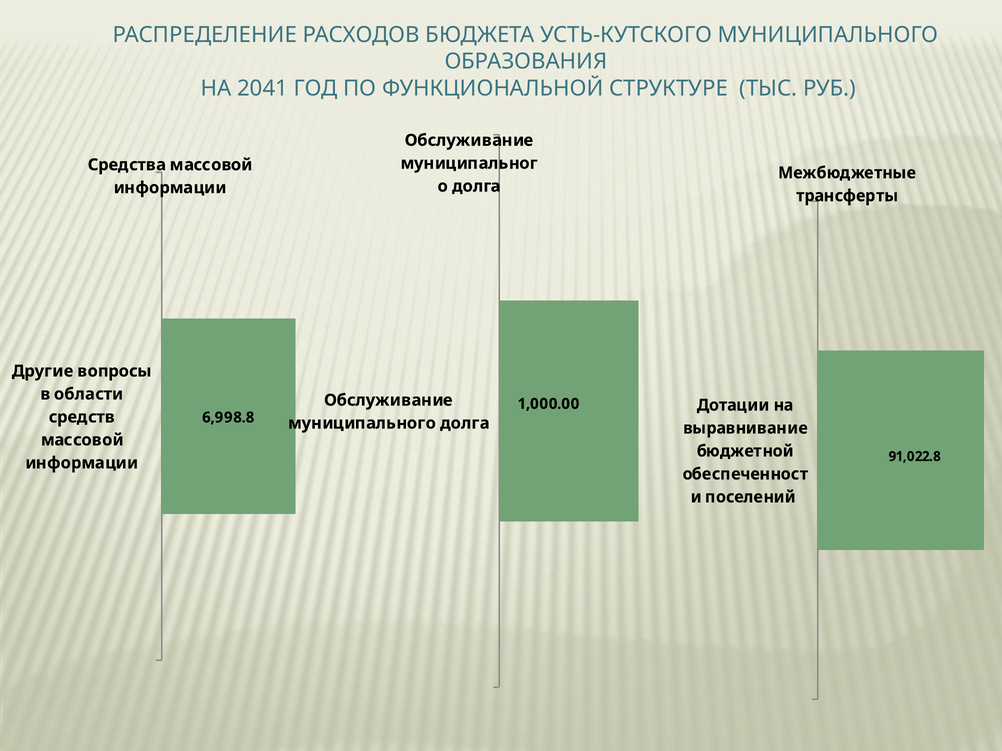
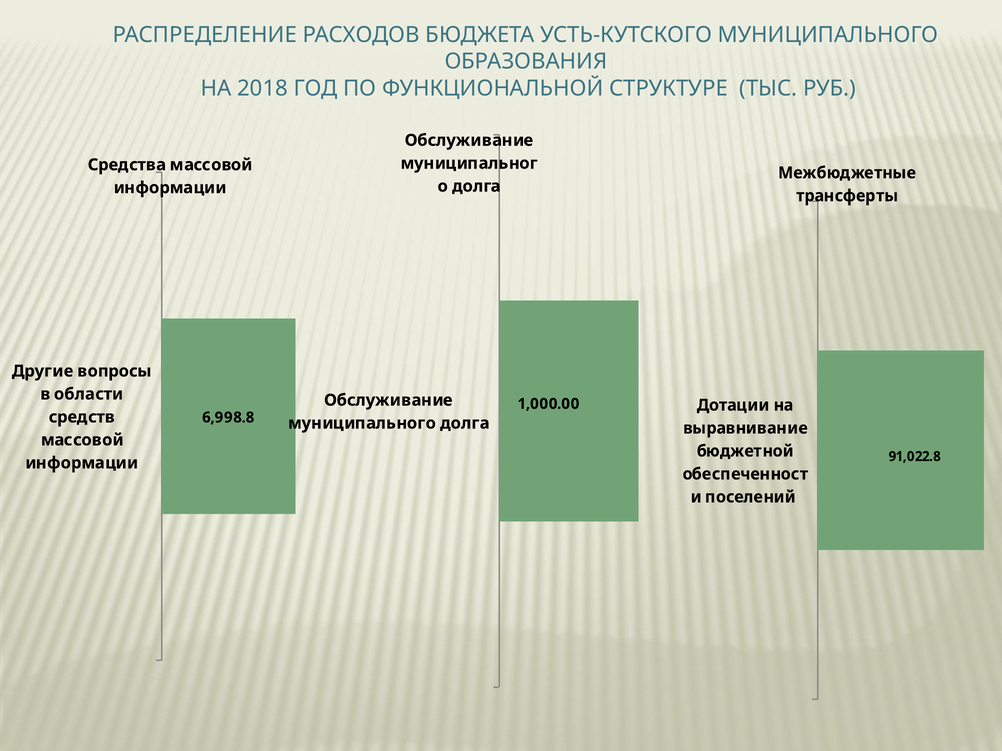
2041: 2041 -> 2018
